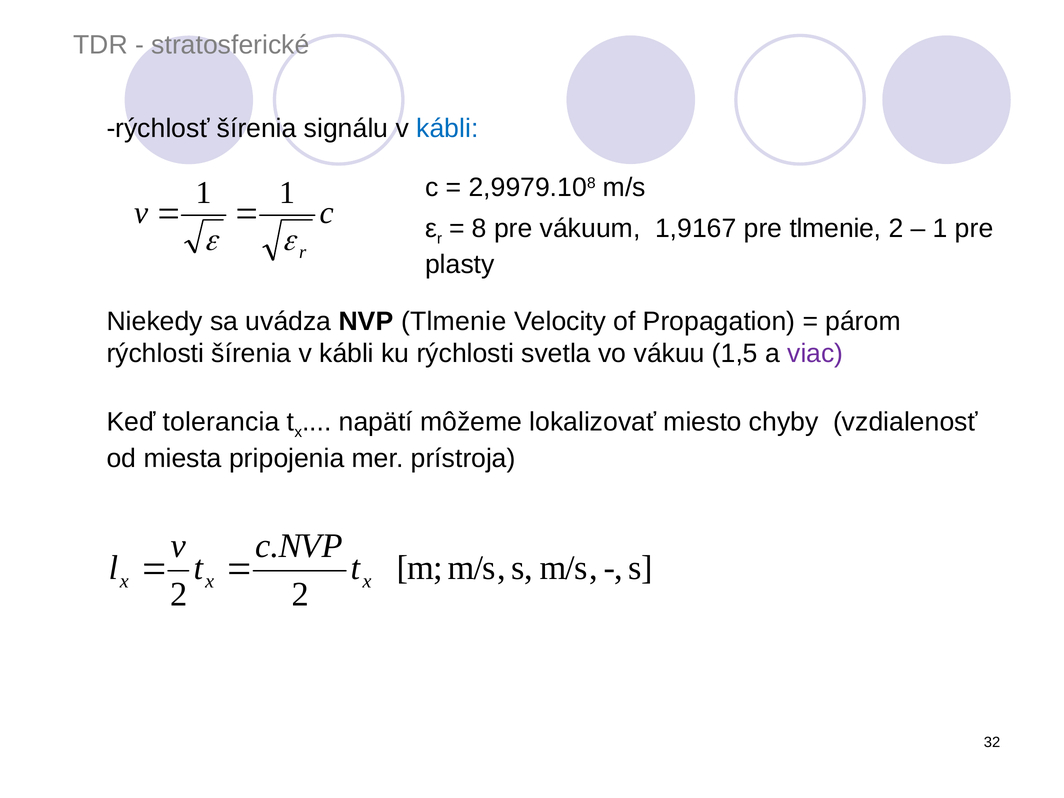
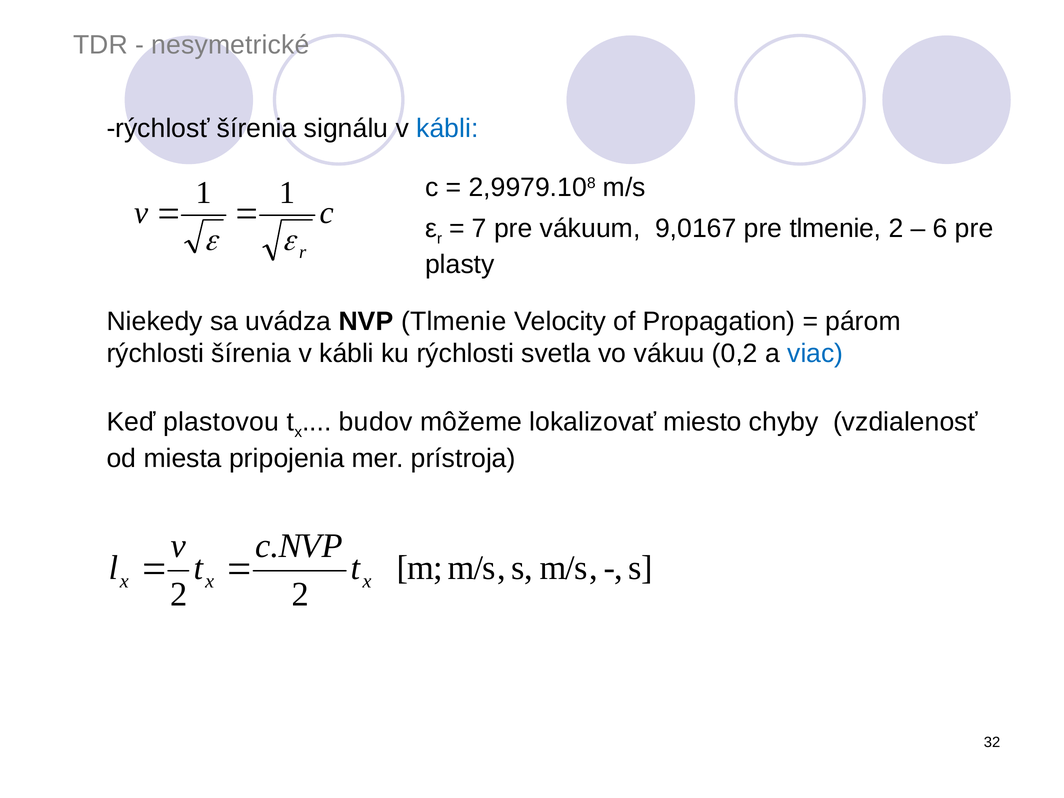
stratosferické: stratosferické -> nesymetrické
8: 8 -> 7
1,9167: 1,9167 -> 9,0167
1 at (940, 228): 1 -> 6
1,5: 1,5 -> 0,2
viac colour: purple -> blue
tolerancia: tolerancia -> plastovou
napätí: napätí -> budov
